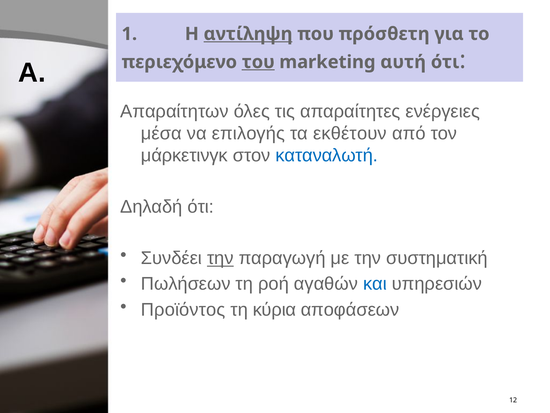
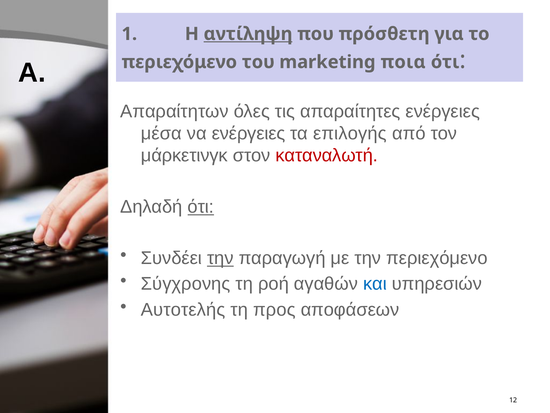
του underline: present -> none
αυτή: αυτή -> ποια
να επιλογής: επιλογής -> ενέργειες
εκθέτουν: εκθέτουν -> επιλογής
καταναλωτή colour: blue -> red
ότι at (201, 207) underline: none -> present
την συστηματική: συστηματική -> περιεχόμενο
Πωλήσεων: Πωλήσεων -> Σύγχρονης
Προϊόντος: Προϊόντος -> Αυτοτελής
κύρια: κύρια -> προς
